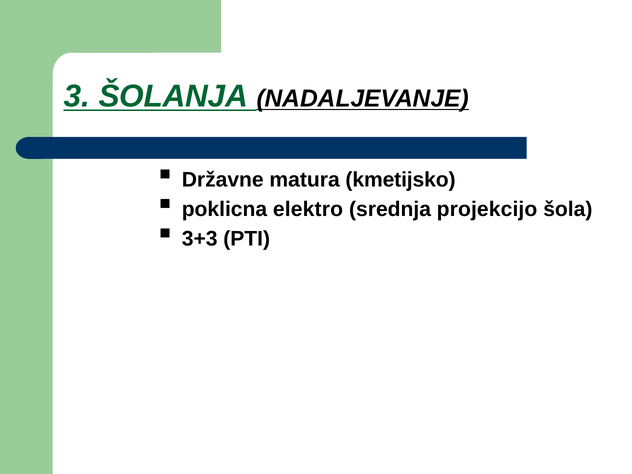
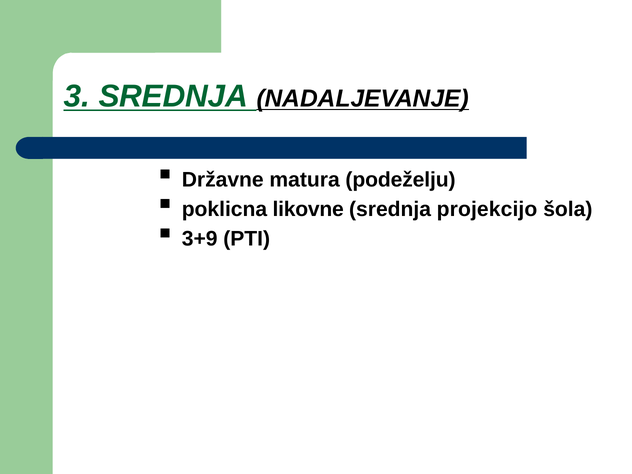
3 ŠOLANJA: ŠOLANJA -> SREDNJA
kmetijsko: kmetijsko -> podeželju
elektro: elektro -> likovne
3+3: 3+3 -> 3+9
